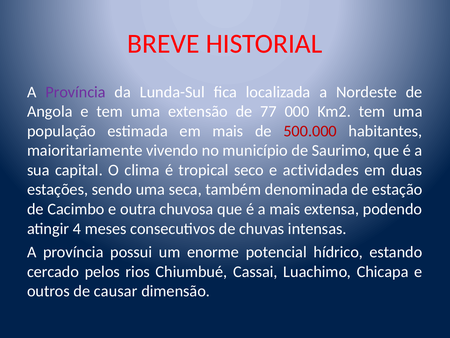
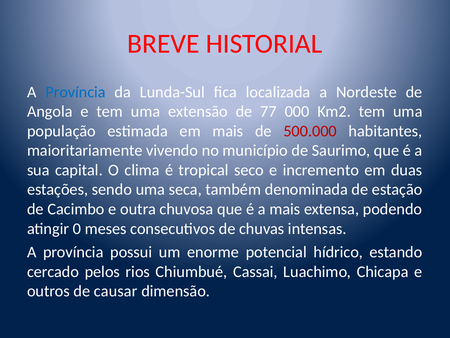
Província at (76, 92) colour: purple -> blue
actividades: actividades -> incremento
4: 4 -> 0
